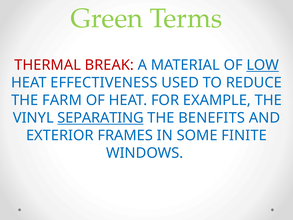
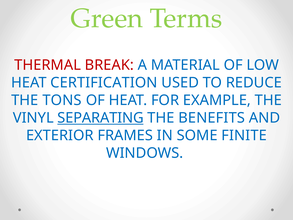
LOW underline: present -> none
EFFECTIVENESS: EFFECTIVENESS -> CERTIFICATION
FARM: FARM -> TONS
